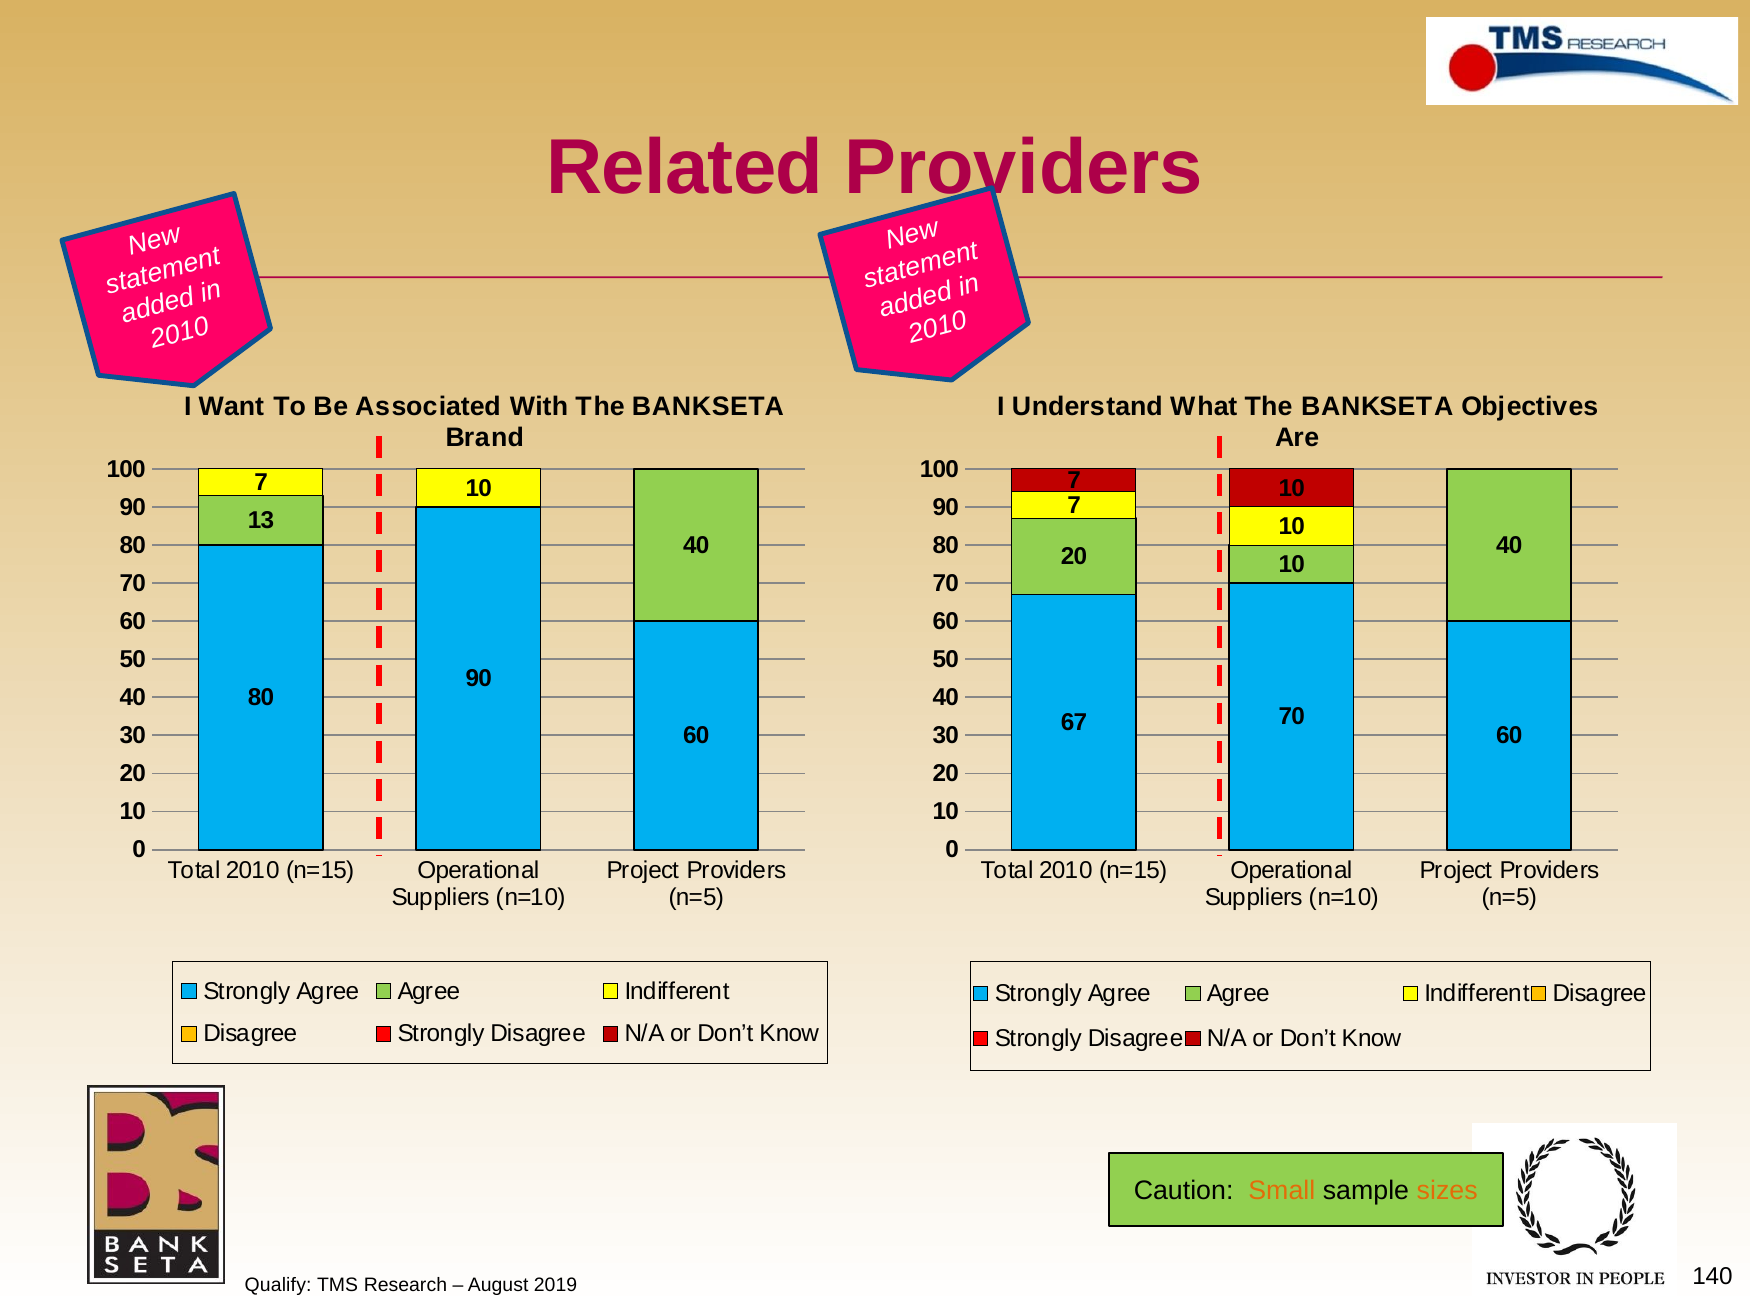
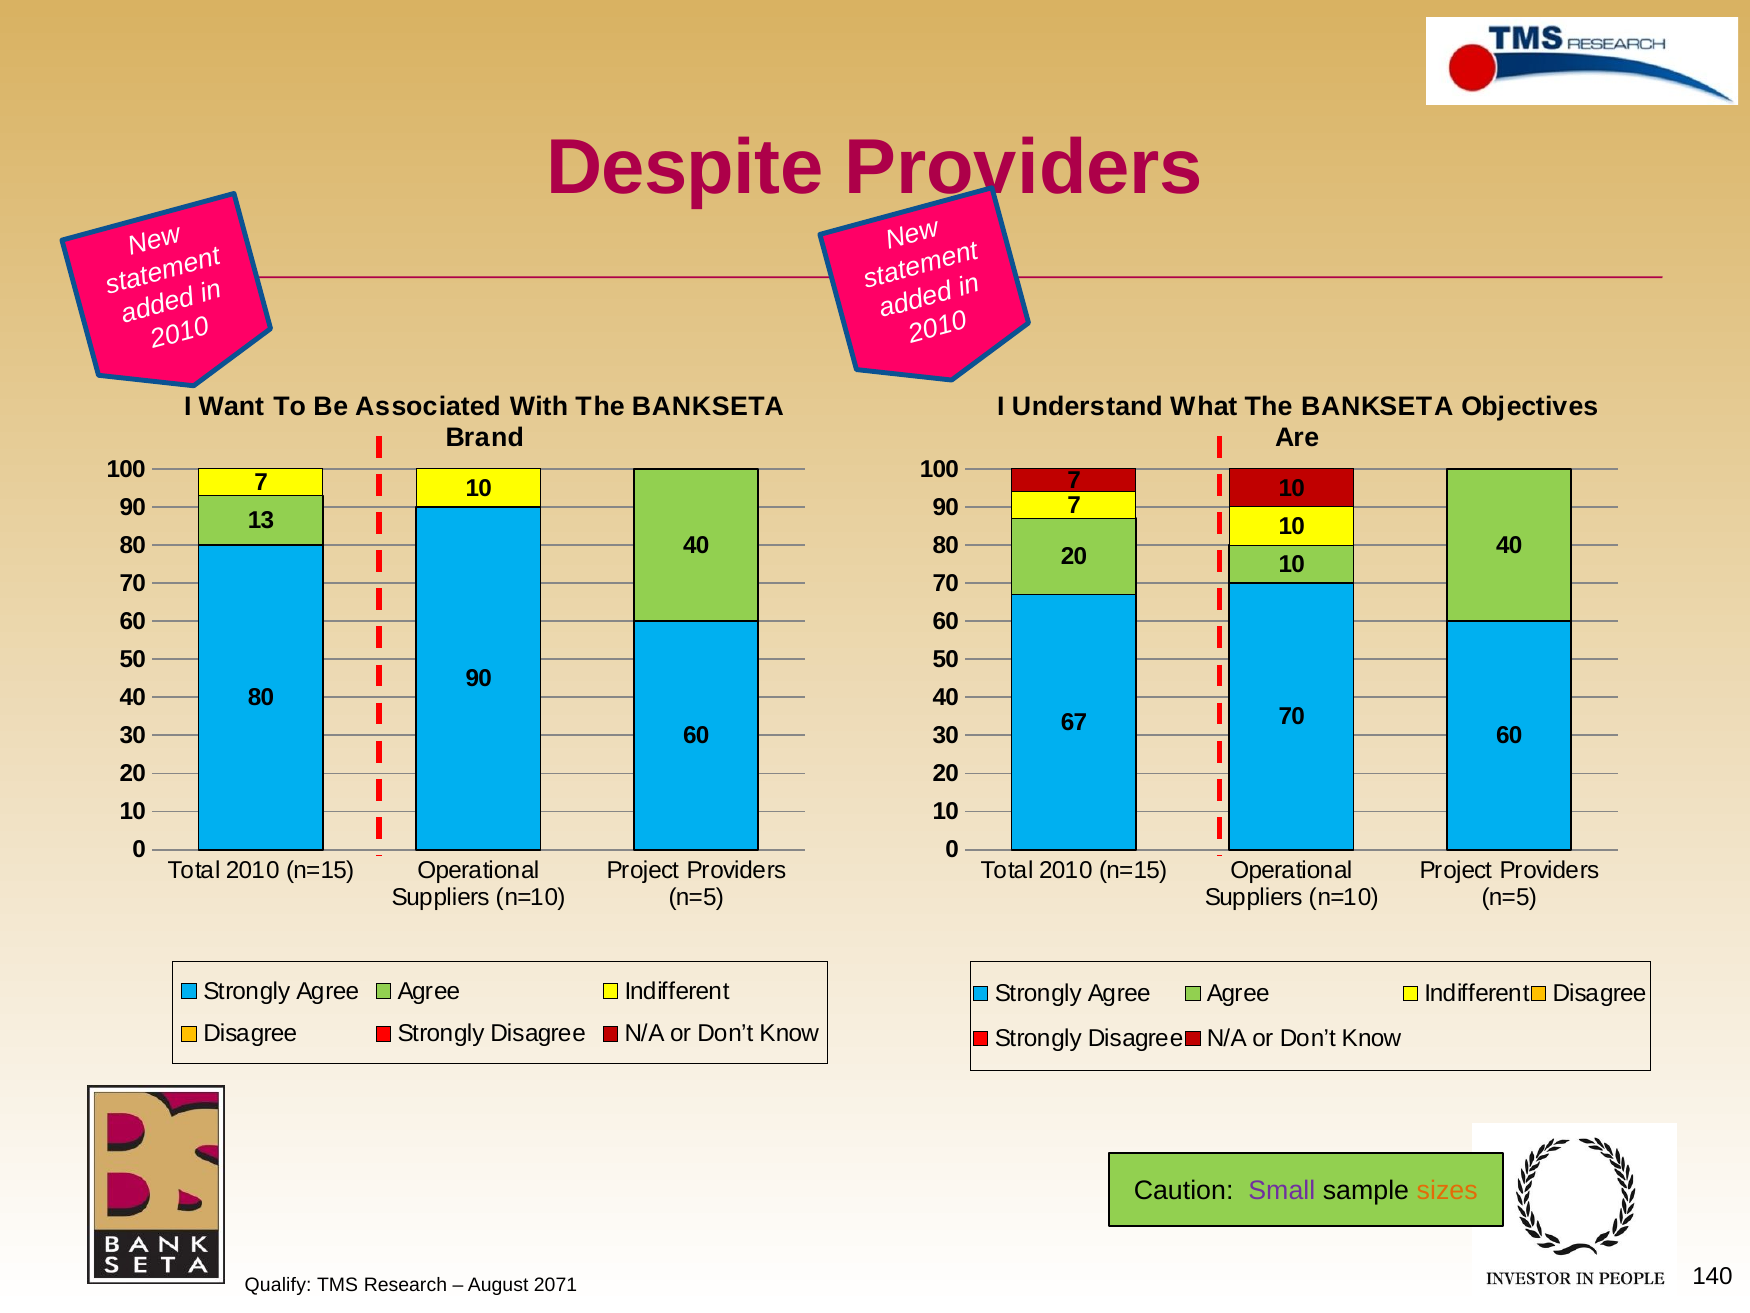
Related: Related -> Despite
Small colour: orange -> purple
2019: 2019 -> 2071
